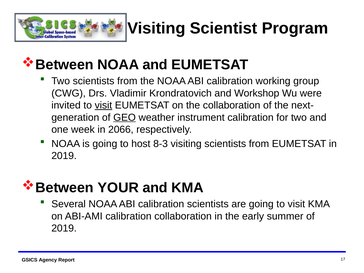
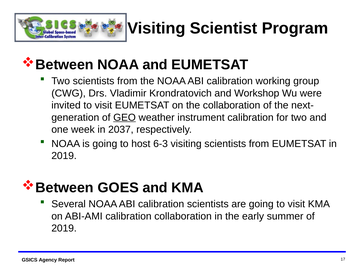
visit at (103, 105) underline: present -> none
2066: 2066 -> 2037
8-3: 8-3 -> 6-3
YOUR: YOUR -> GOES
